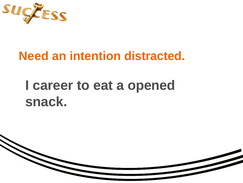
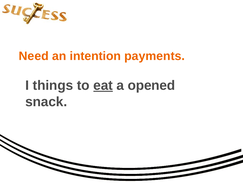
distracted: distracted -> payments
career: career -> things
eat underline: none -> present
